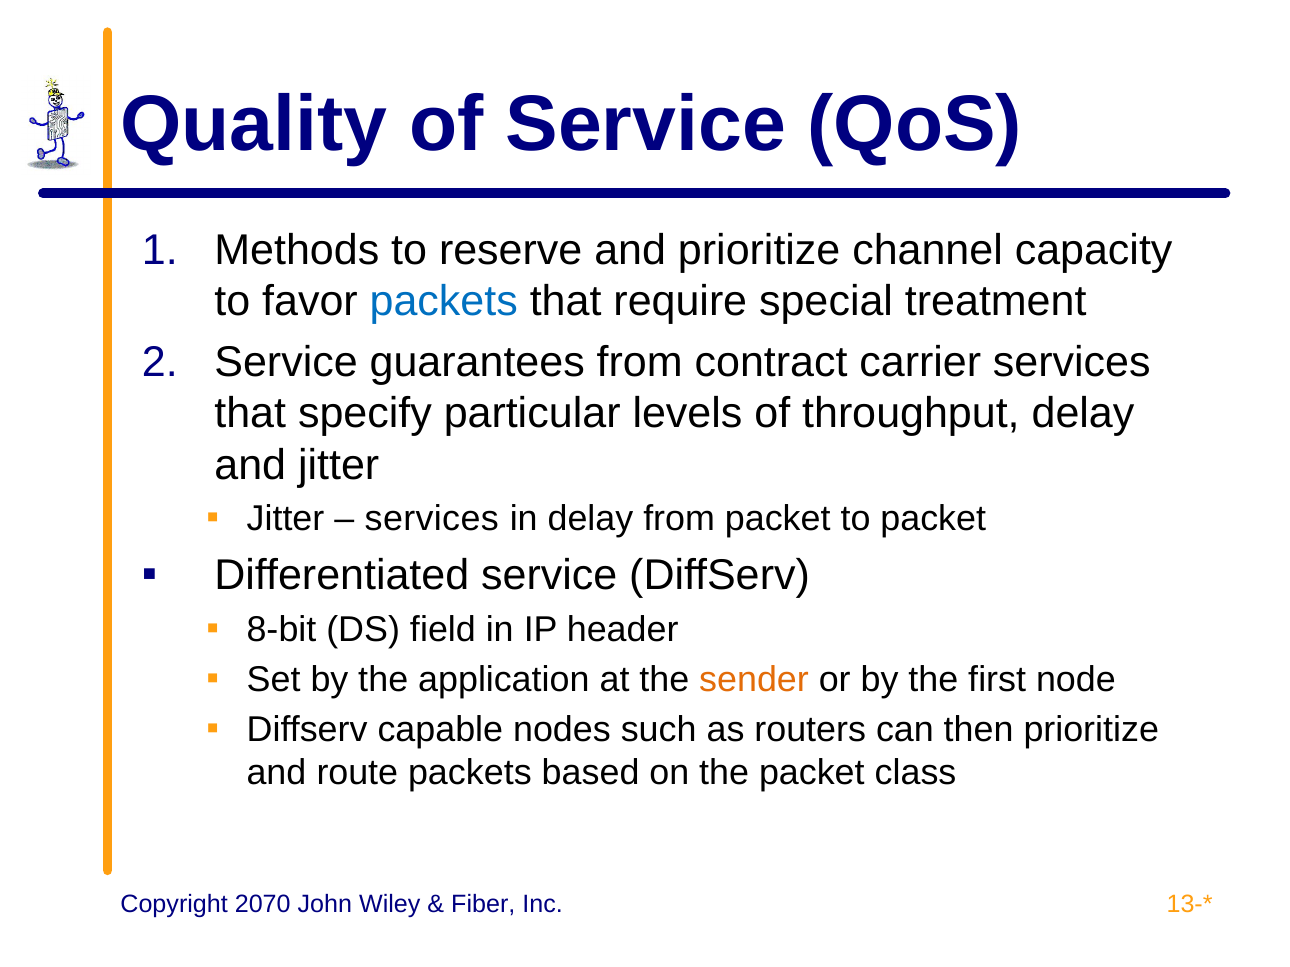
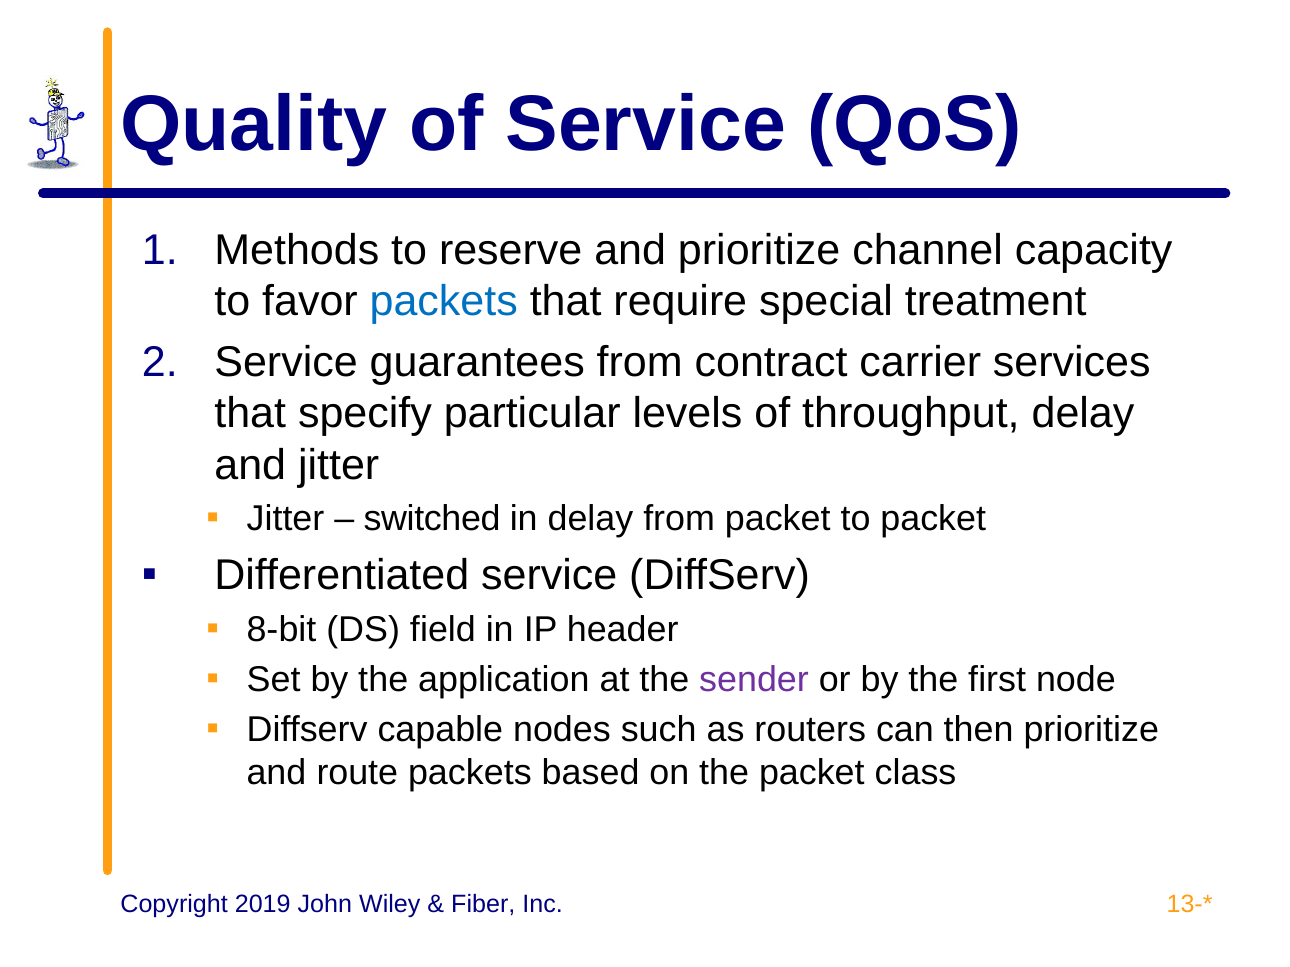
services at (432, 519): services -> switched
sender colour: orange -> purple
2070: 2070 -> 2019
